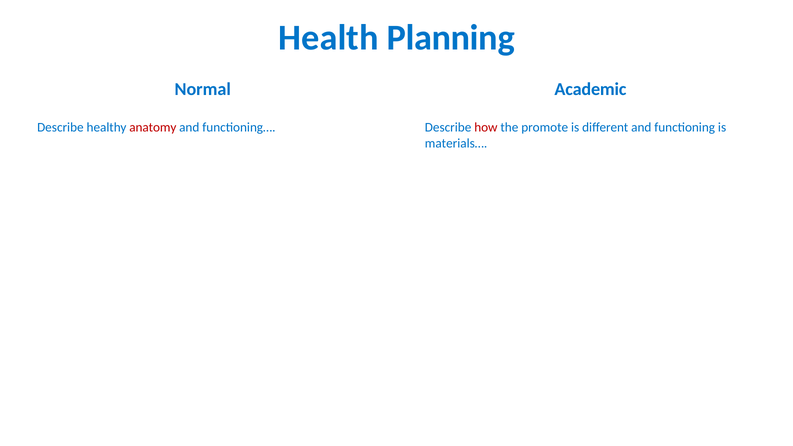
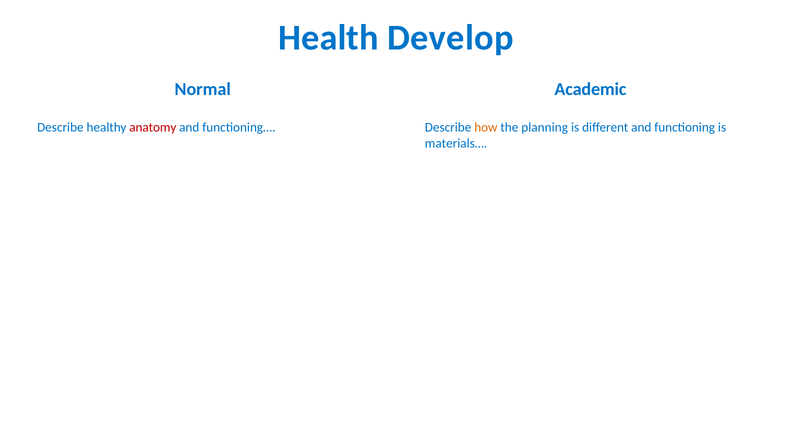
Planning: Planning -> Develop
how colour: red -> orange
promote: promote -> planning
